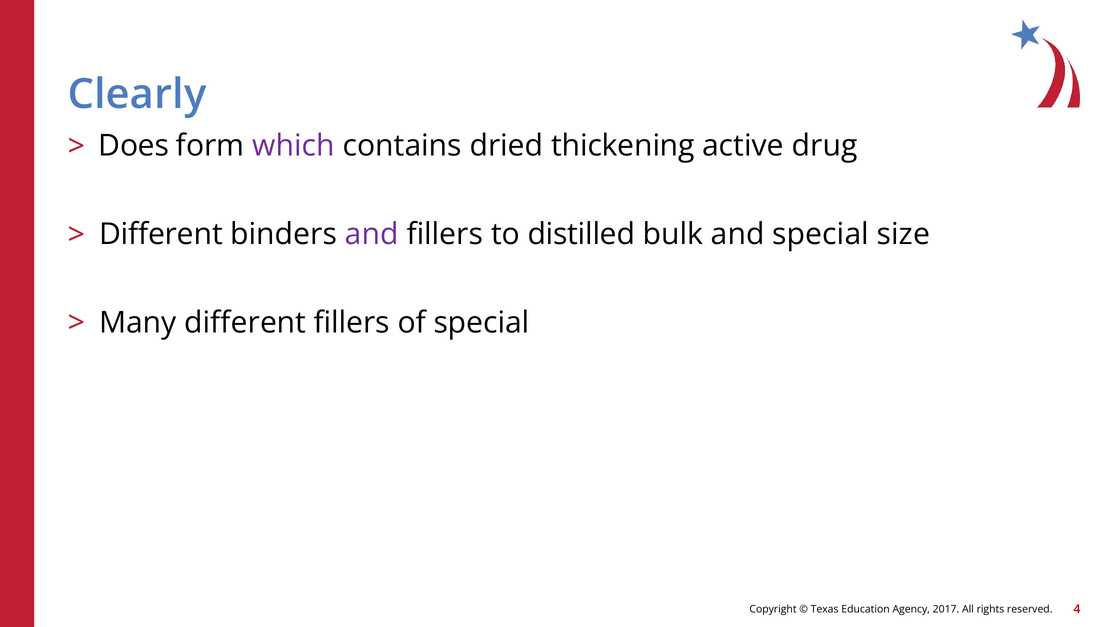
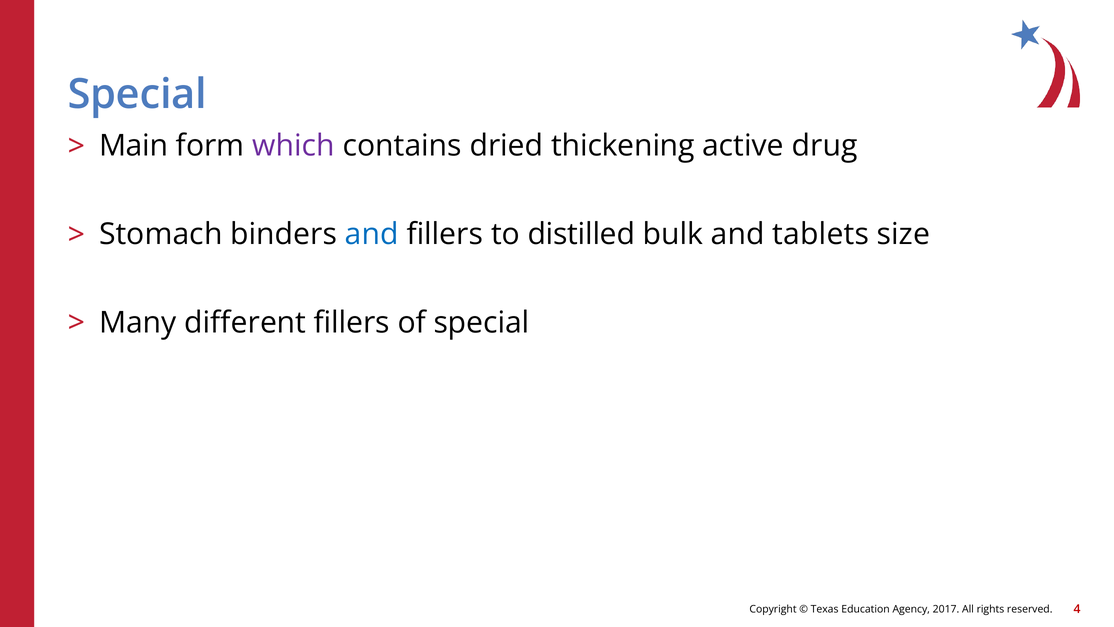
Clearly at (137, 94): Clearly -> Special
Does: Does -> Main
Different at (161, 234): Different -> Stomach
and at (372, 234) colour: purple -> blue
and special: special -> tablets
